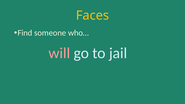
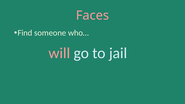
Faces colour: yellow -> pink
